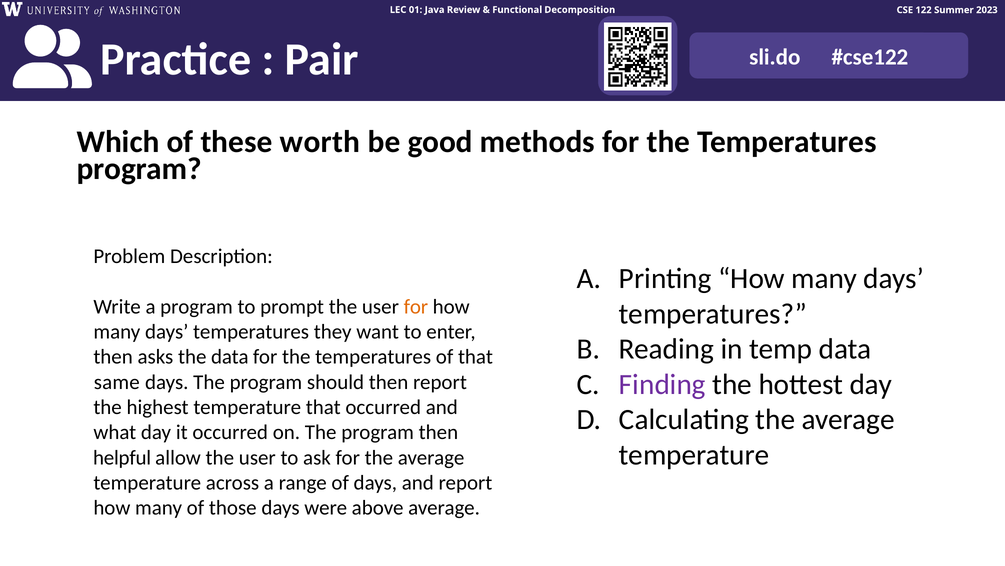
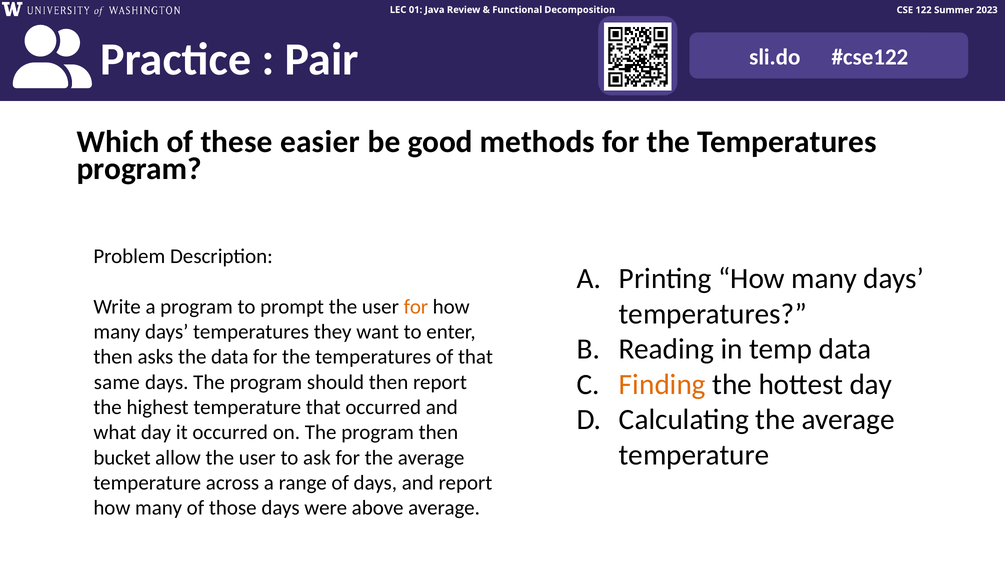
worth: worth -> easier
Finding colour: purple -> orange
helpful: helpful -> bucket
